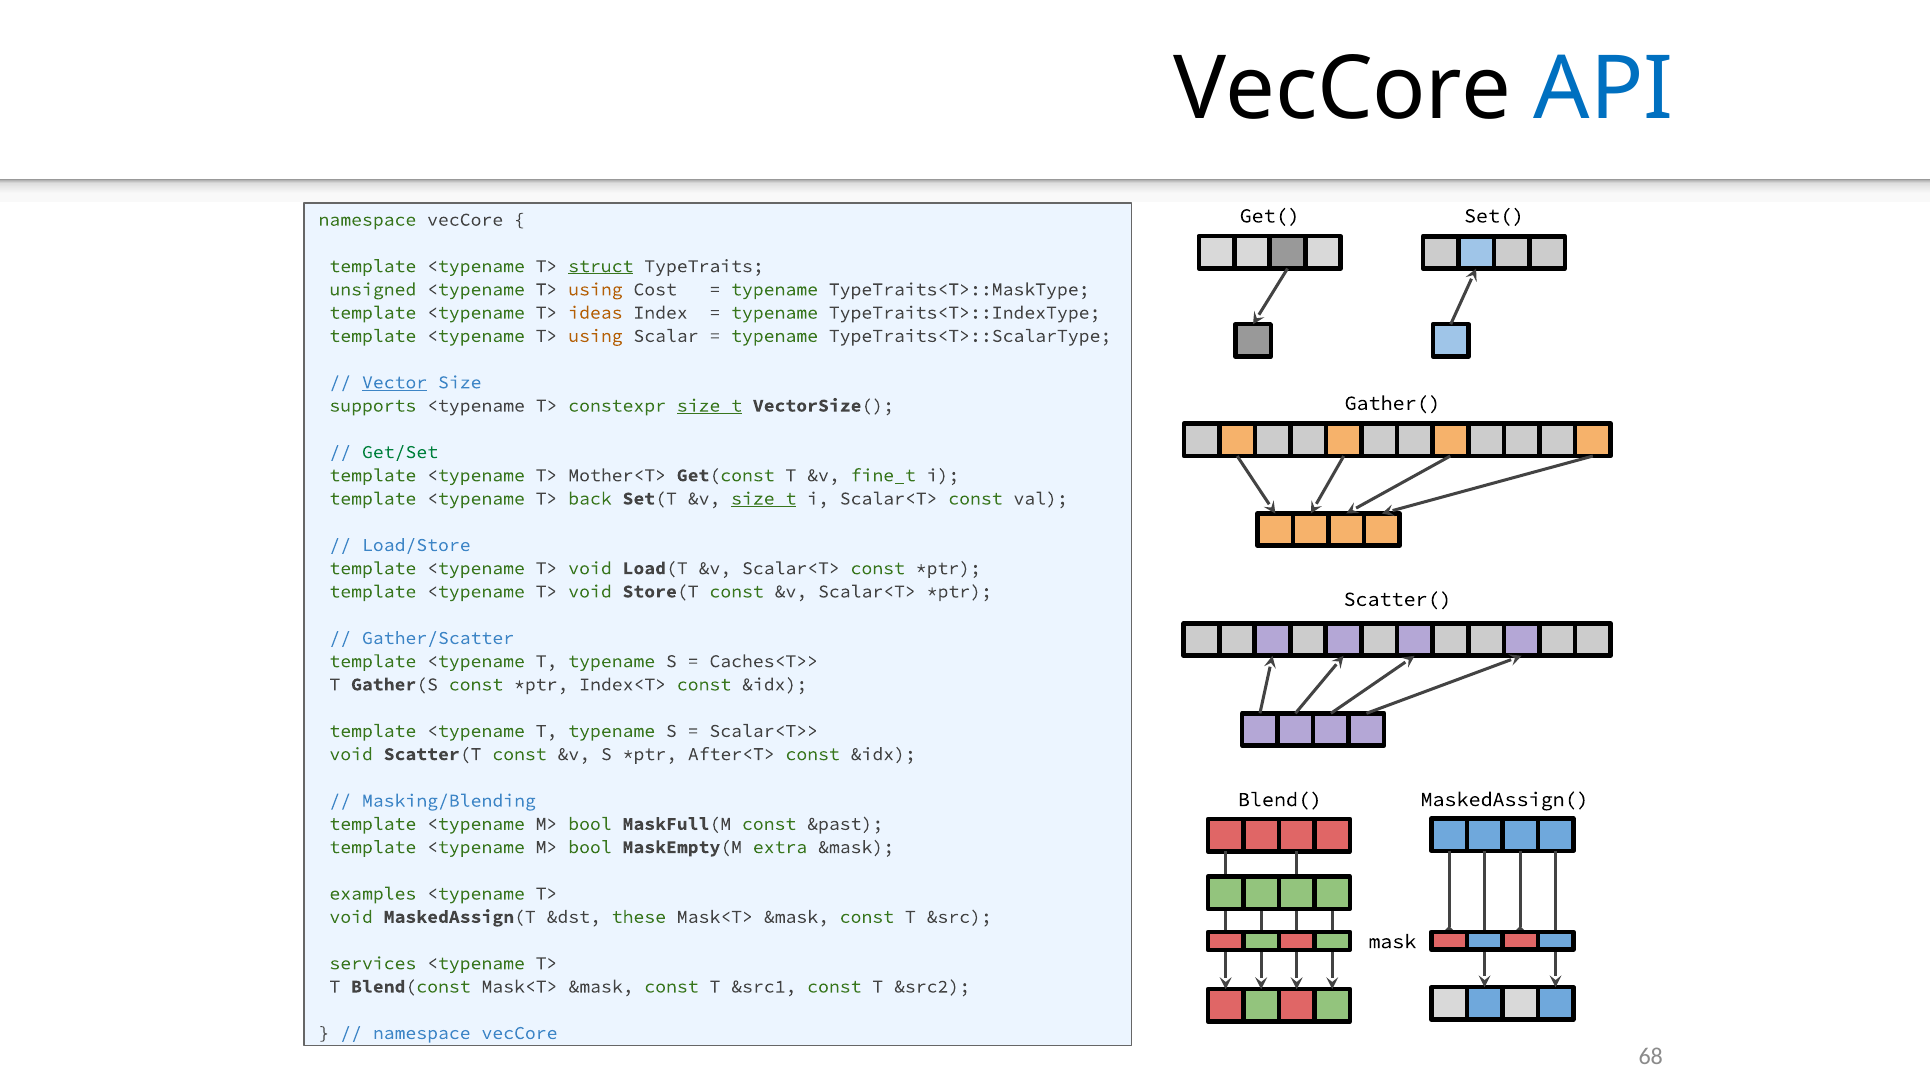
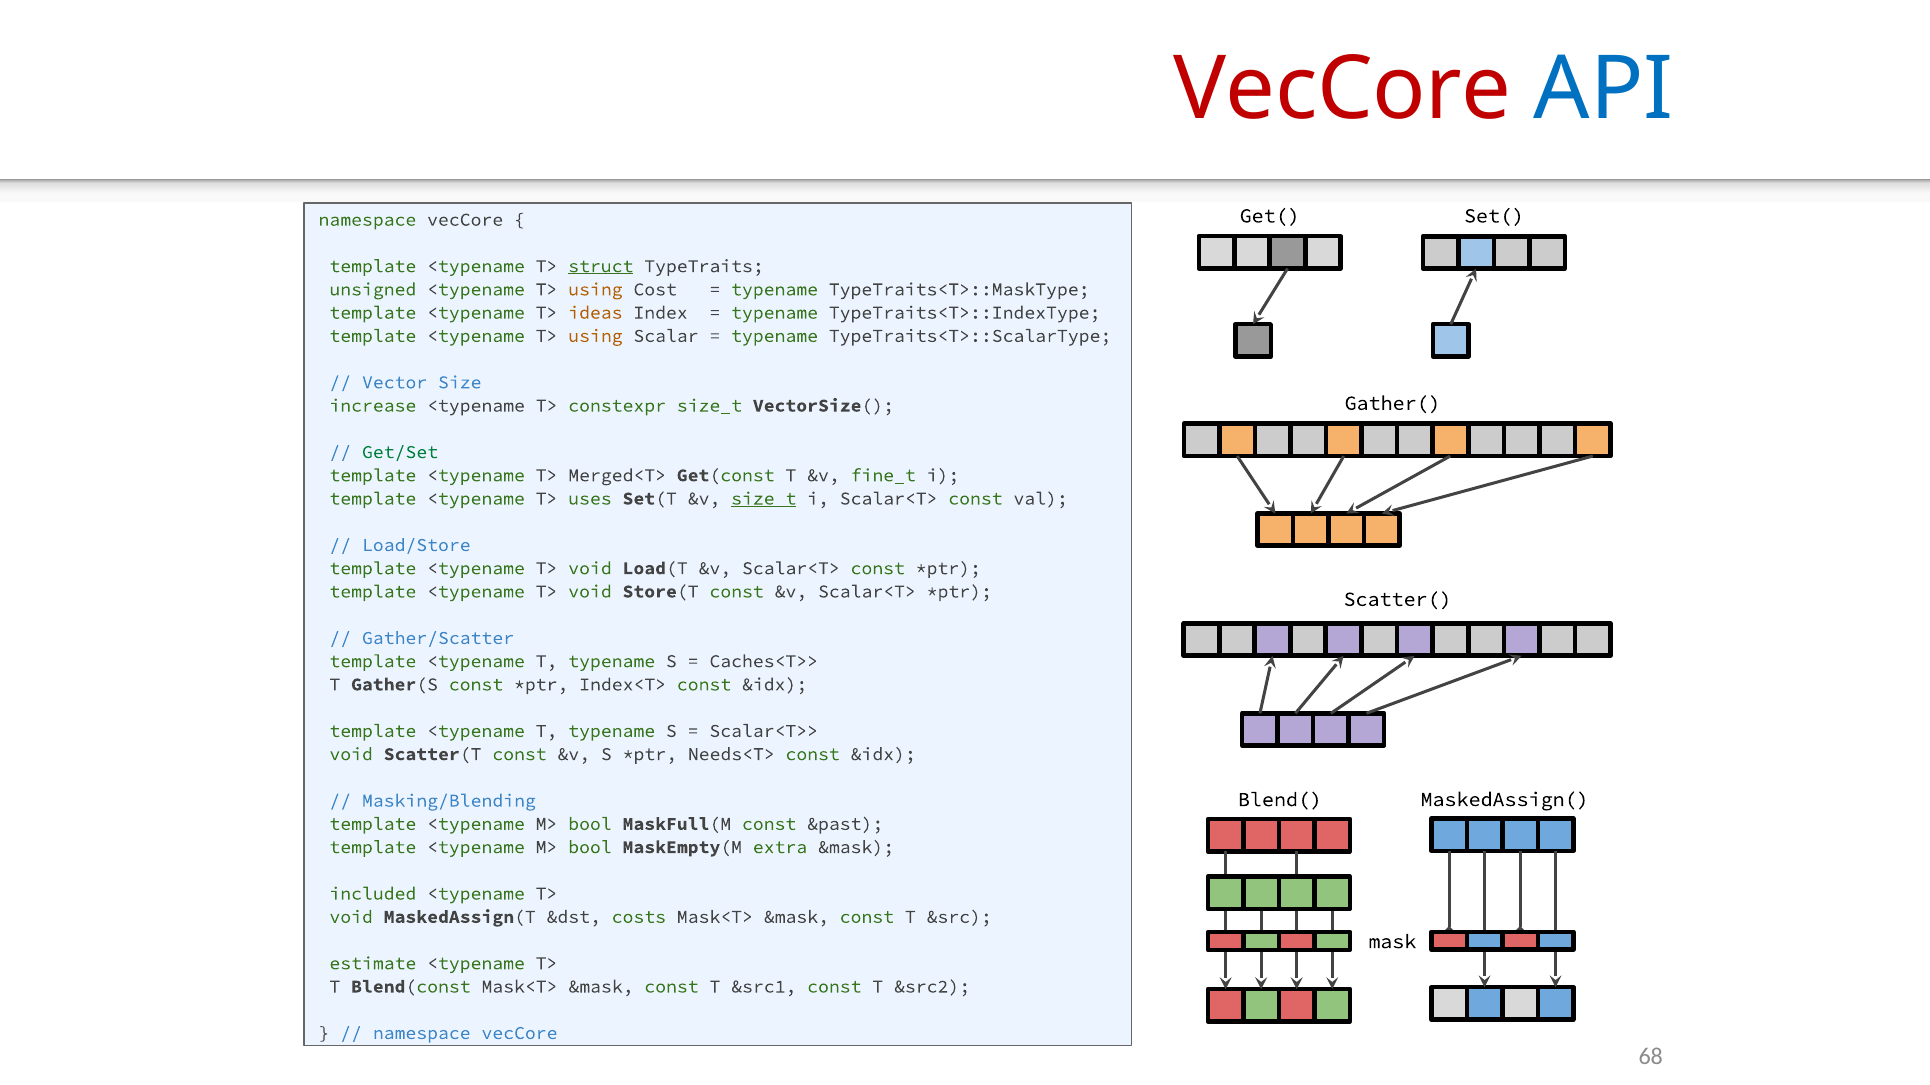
VecCore at (1342, 89) colour: black -> red
Vector underline: present -> none
supports: supports -> increase
size_t at (709, 406) underline: present -> none
Mother<T>: Mother<T> -> Merged<T>
back: back -> uses
After<T>: After<T> -> Needs<T>
examples: examples -> included
these: these -> costs
services: services -> estimate
